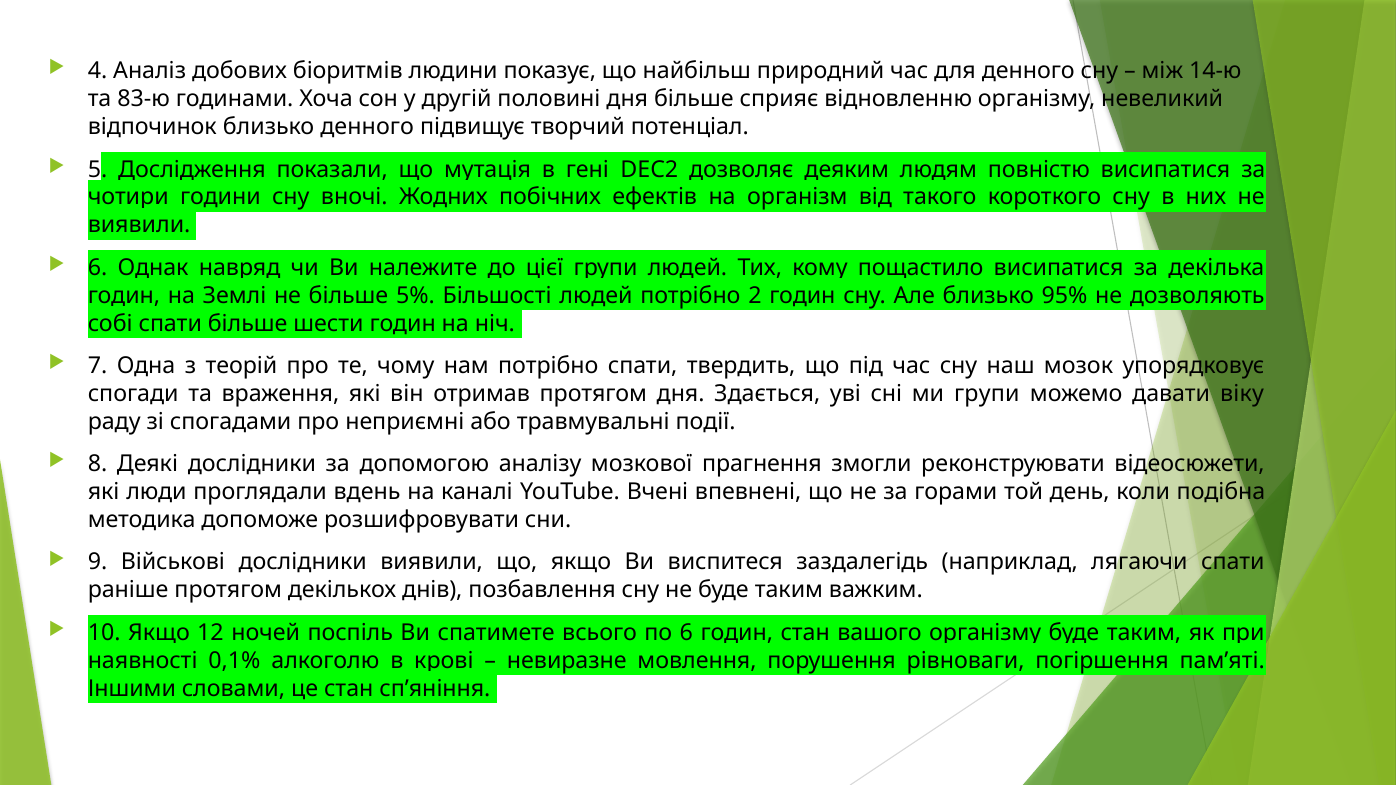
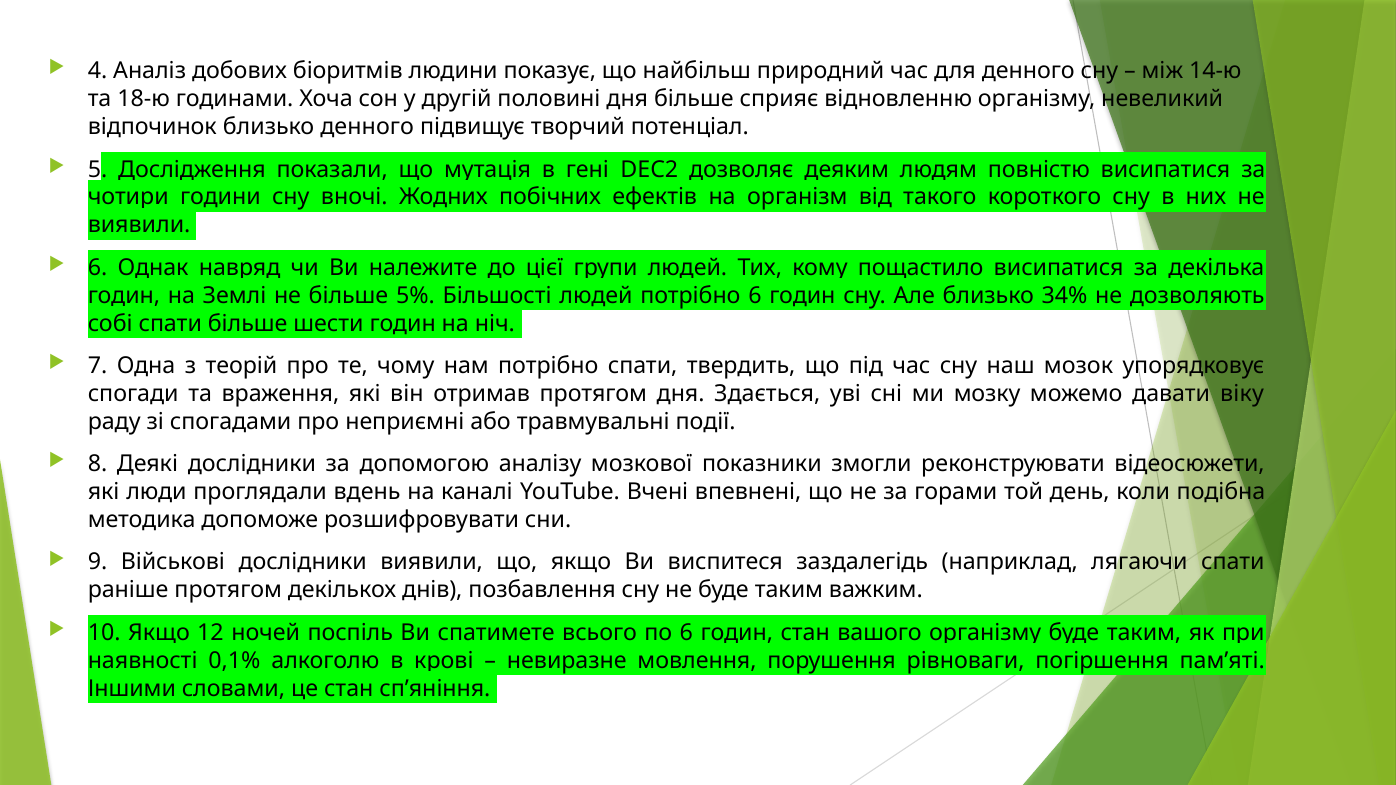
83-ю: 83-ю -> 18-ю
потрібно 2: 2 -> 6
95%: 95% -> 34%
ми групи: групи -> мозку
прагнення: прагнення -> показники
